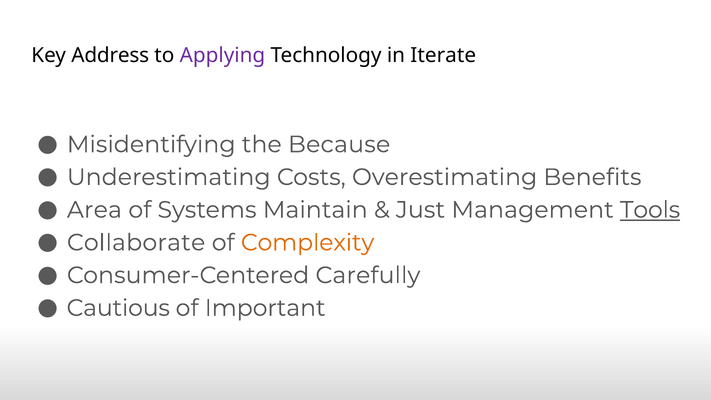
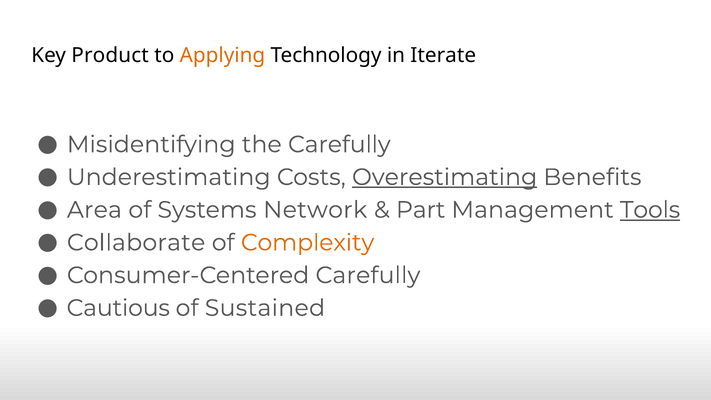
Address: Address -> Product
Applying colour: purple -> orange
the Because: Because -> Carefully
Overestimating underline: none -> present
Maintain: Maintain -> Network
Just: Just -> Part
Important: Important -> Sustained
